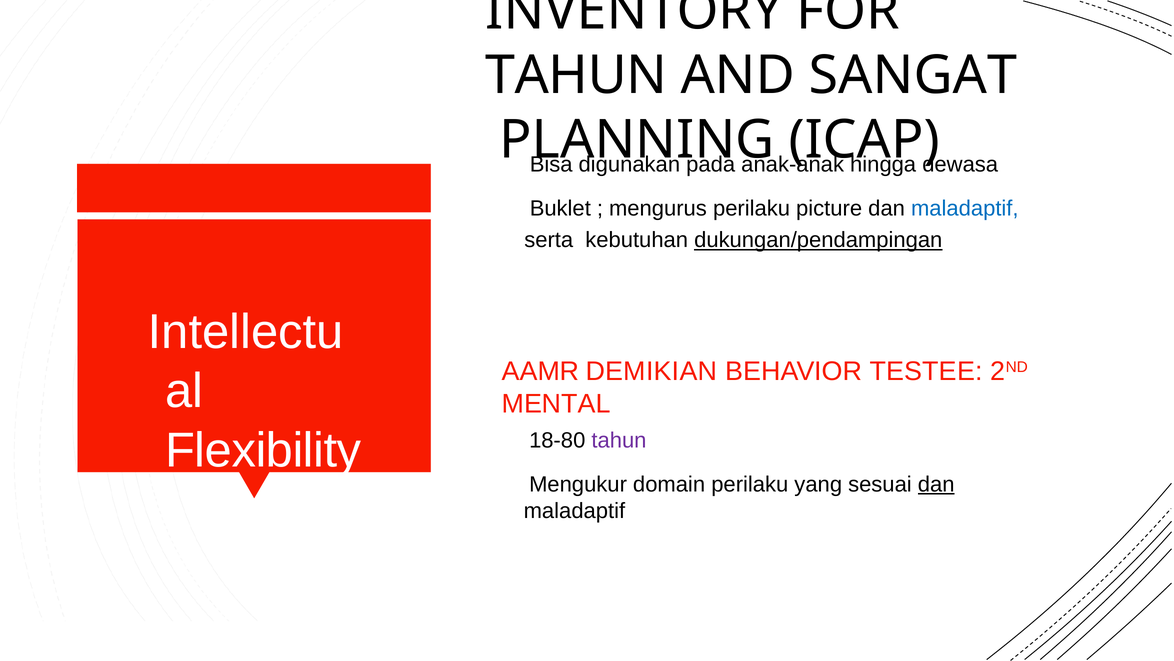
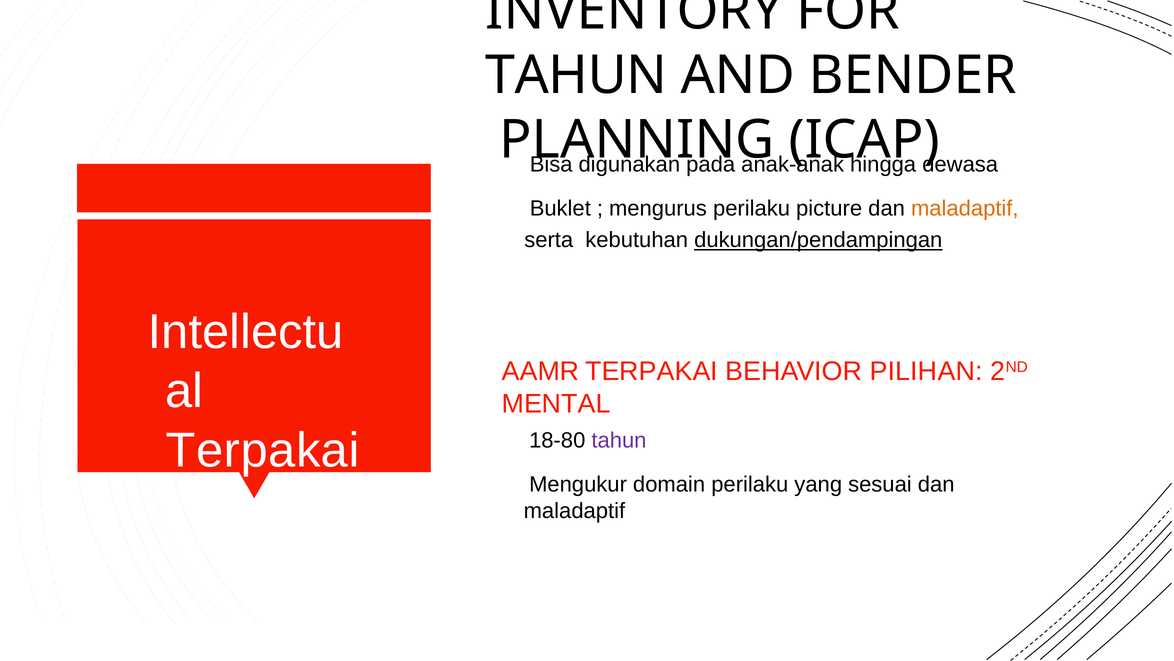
SANGAT: SANGAT -> BENDER
maladaptif at (965, 208) colour: blue -> orange
AAMR DEMIKIAN: DEMIKIAN -> TERPAKAI
TESTEE: TESTEE -> PILIHAN
Flexibility at (263, 450): Flexibility -> Terpakai
dan at (936, 484) underline: present -> none
